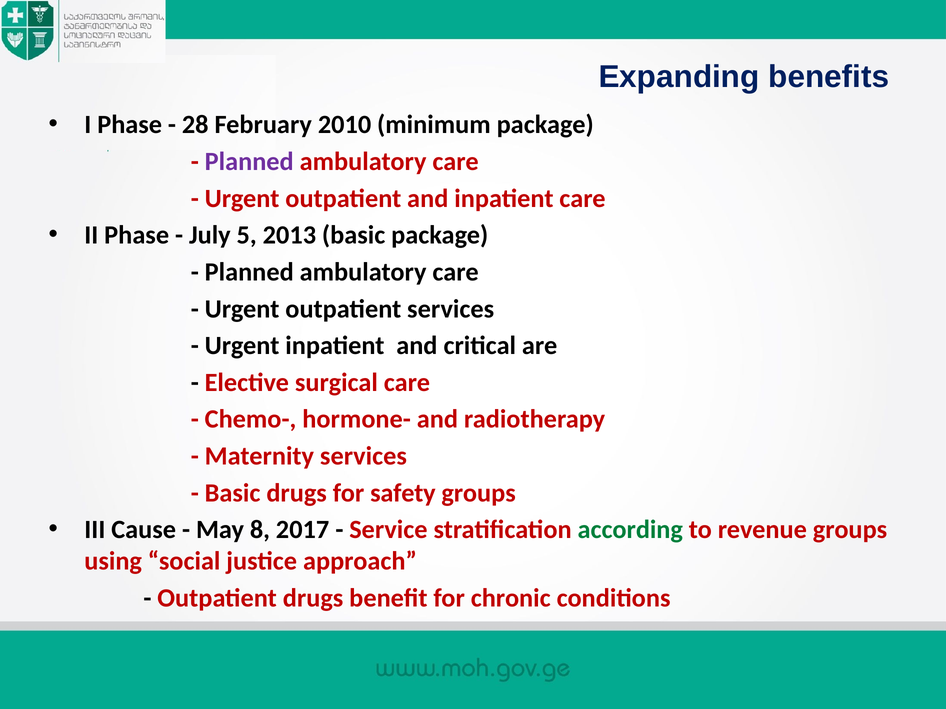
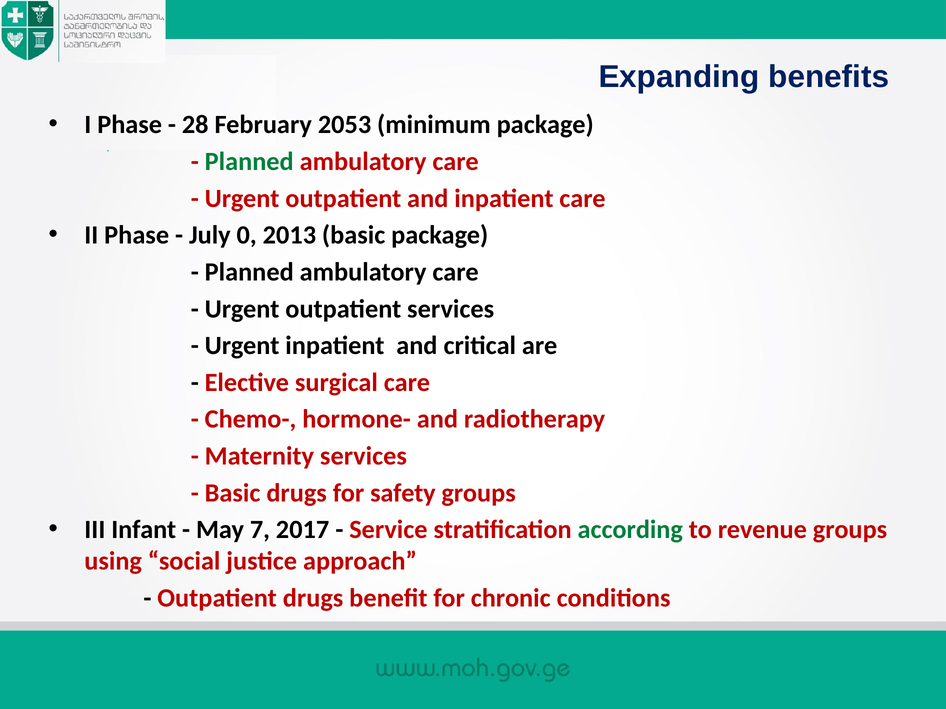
2010: 2010 -> 2053
Planned at (249, 162) colour: purple -> green
5: 5 -> 0
Cause: Cause -> Infant
8: 8 -> 7
